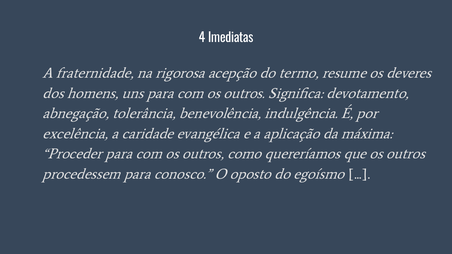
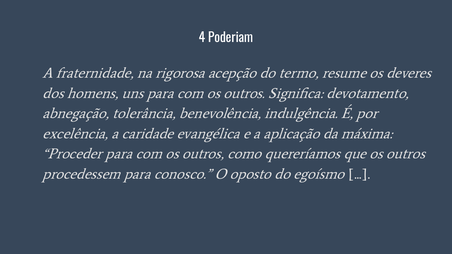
Imediatas: Imediatas -> Poderiam
